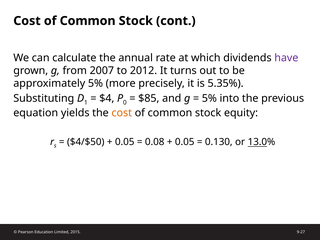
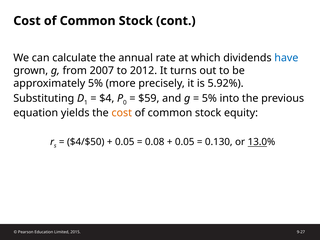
have colour: purple -> blue
5.35%: 5.35% -> 5.92%
$85: $85 -> $59
